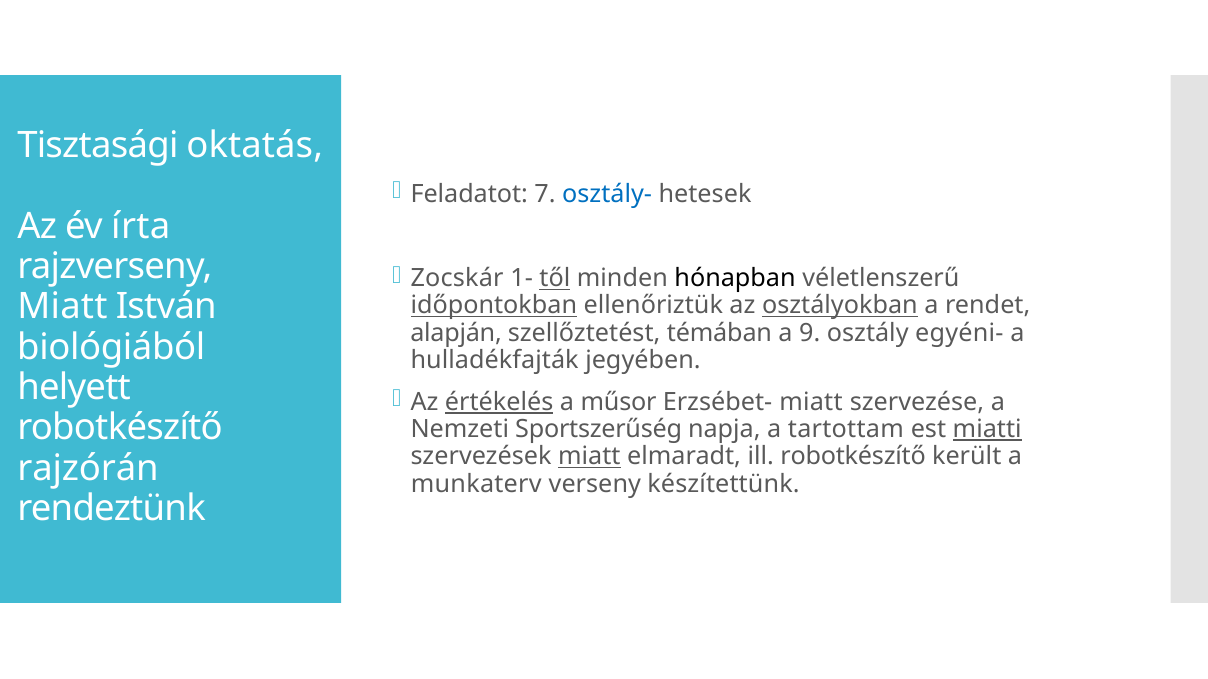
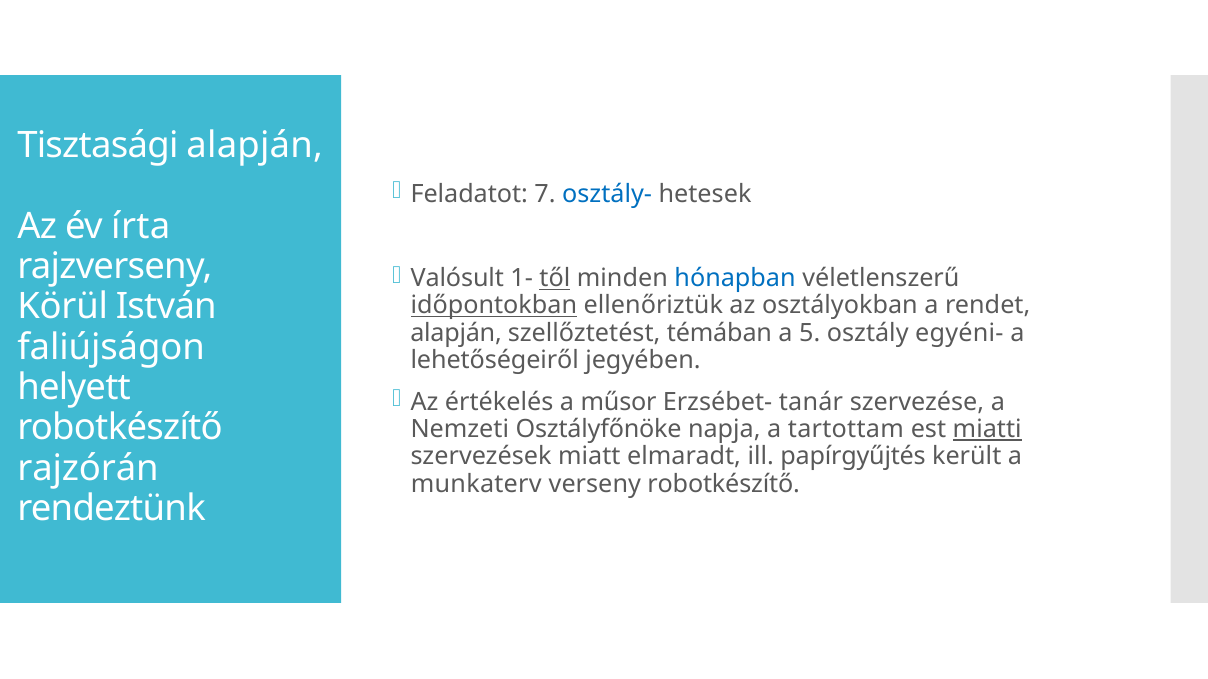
Tisztasági oktatás: oktatás -> alapján
Zocskár: Zocskár -> Valósult
hónapban colour: black -> blue
Miatt at (62, 307): Miatt -> Körül
osztályokban underline: present -> none
9: 9 -> 5
biológiából: biológiából -> faliújságon
hulladékfajták: hulladékfajták -> lehetőségeiről
értékelés underline: present -> none
Erzsébet- miatt: miatt -> tanár
Sportszerűség: Sportszerűség -> Osztályfőnöke
miatt at (589, 457) underline: present -> none
ill robotkészítő: robotkészítő -> papírgyűjtés
verseny készítettünk: készítettünk -> robotkészítő
